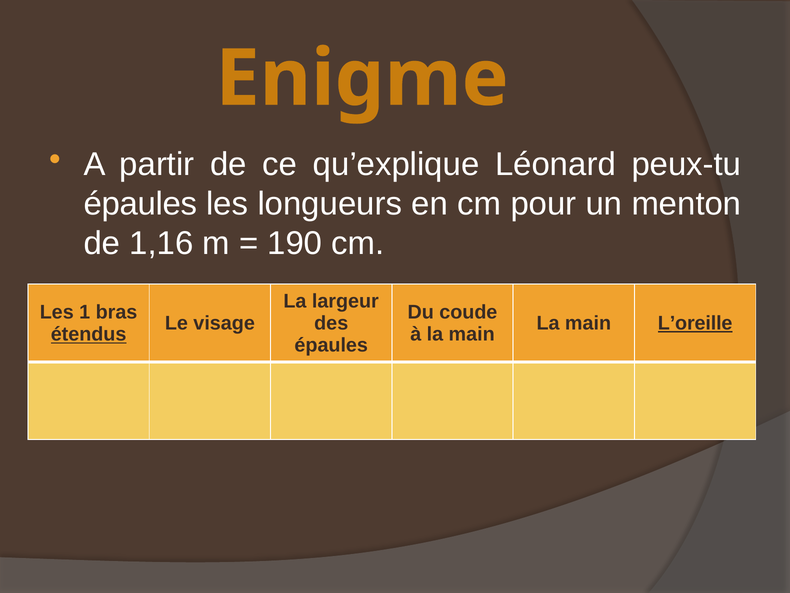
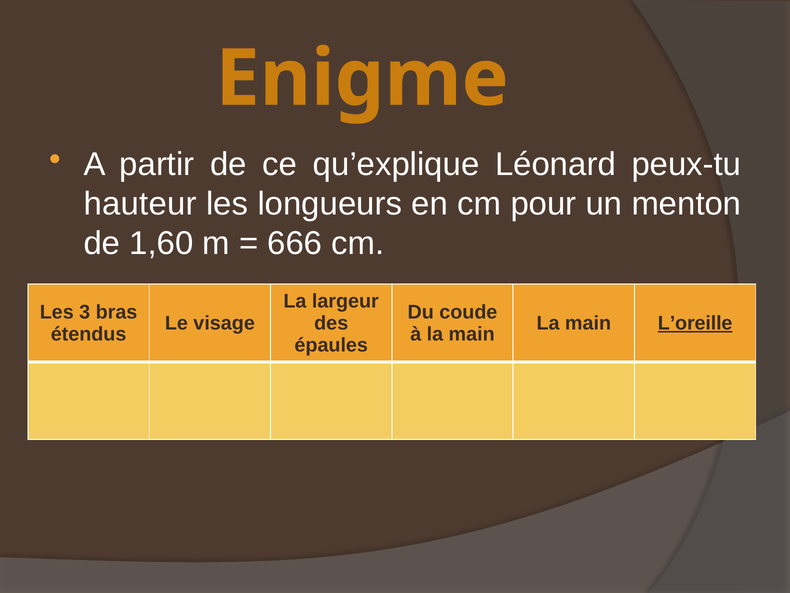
épaules at (140, 204): épaules -> hauteur
1,16: 1,16 -> 1,60
190: 190 -> 666
1: 1 -> 3
étendus underline: present -> none
